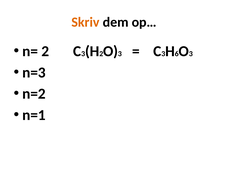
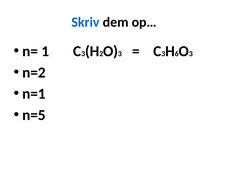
Skriv colour: orange -> blue
n= 2: 2 -> 1
n=3: n=3 -> n=2
n=2: n=2 -> n=1
n=1: n=1 -> n=5
